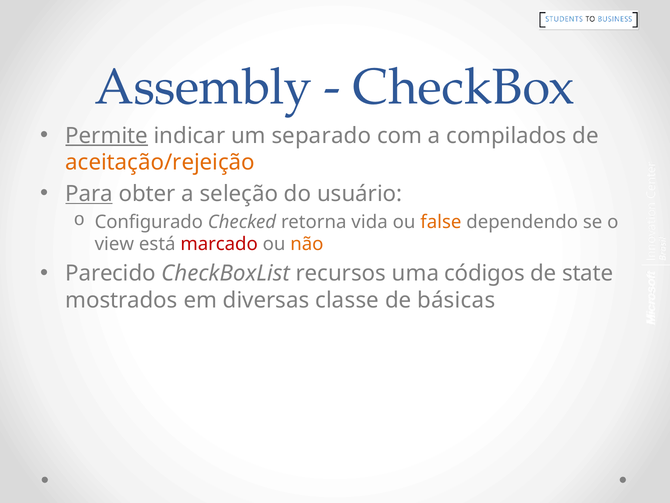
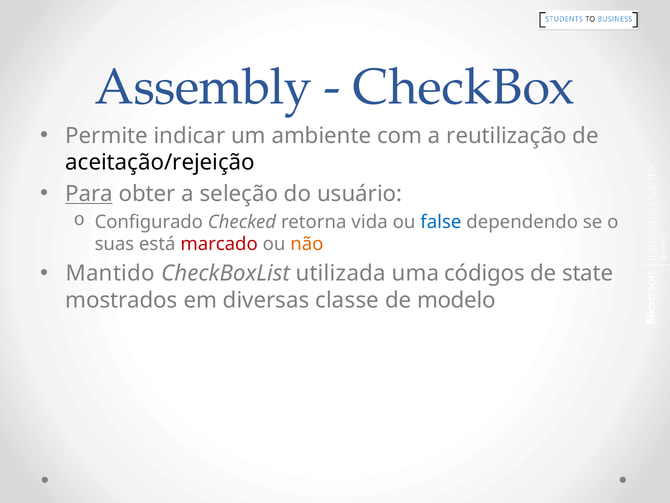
Permite underline: present -> none
separado: separado -> ambiente
compilados: compilados -> reutilização
aceitação/rejeição colour: orange -> black
false colour: orange -> blue
view: view -> suas
Parecido: Parecido -> Mantido
recursos: recursos -> utilizada
básicas: básicas -> modelo
